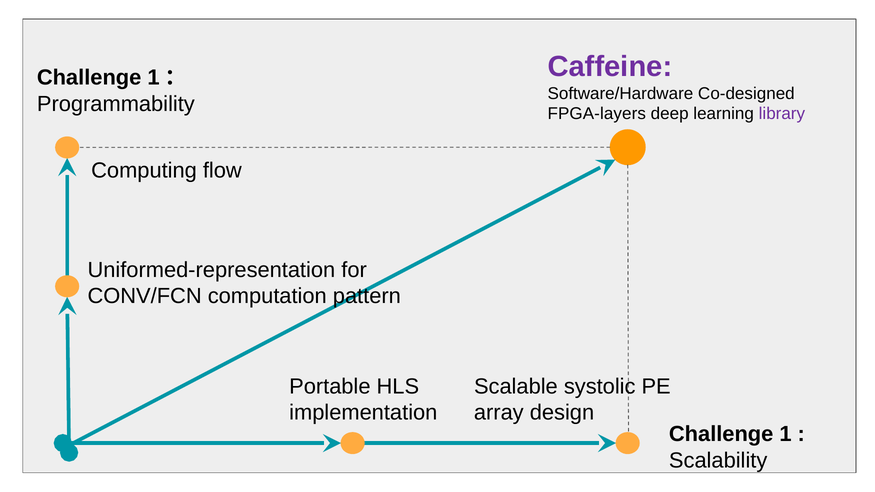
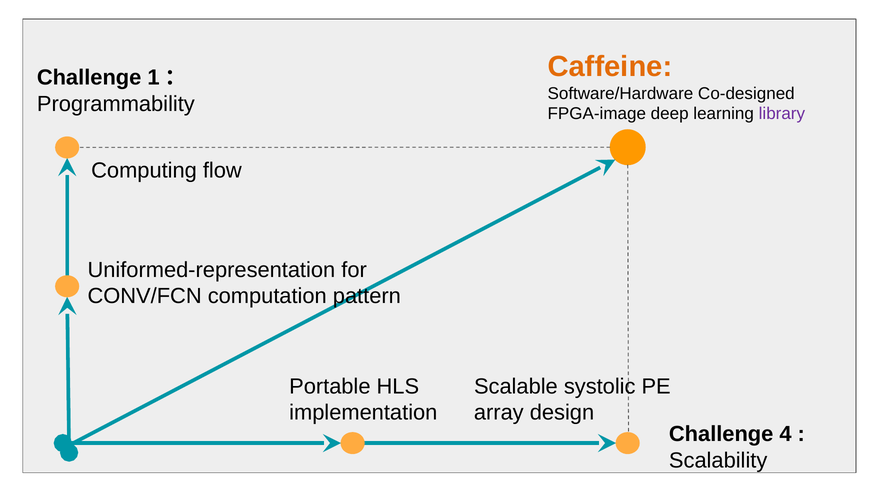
Caffeine colour: purple -> orange
FPGA-layers: FPGA-layers -> FPGA-image
1: 1 -> 4
